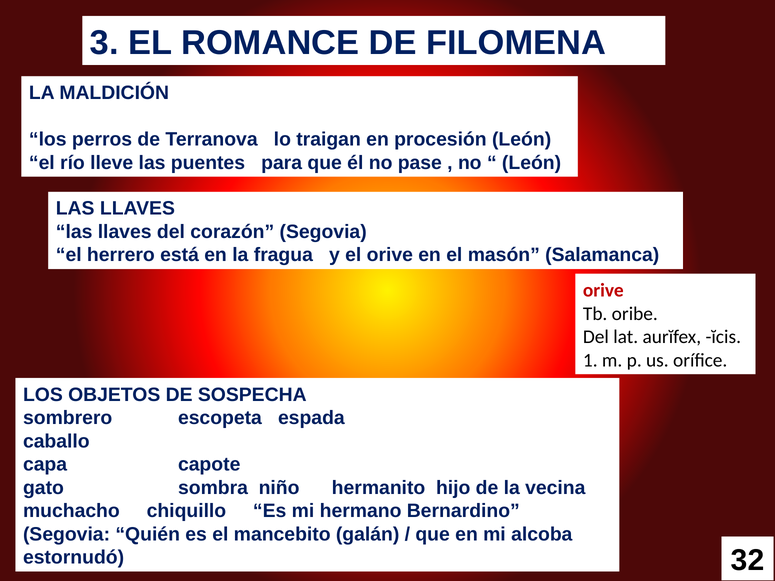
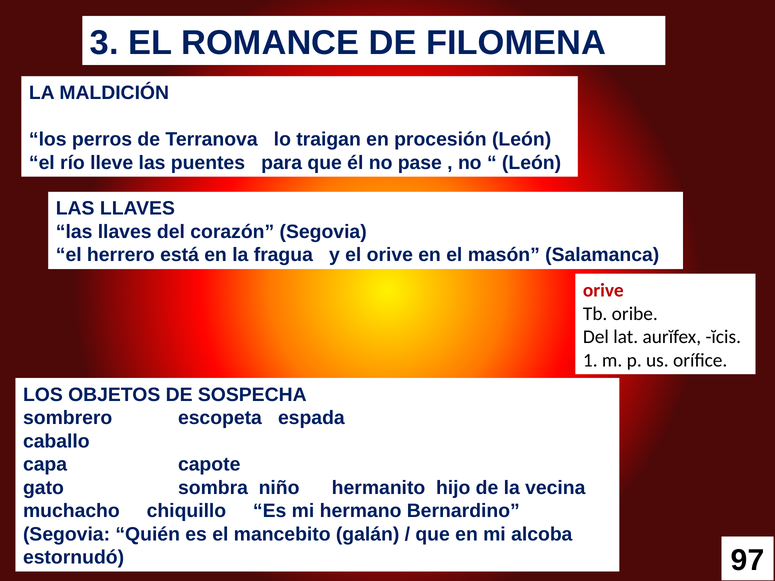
32: 32 -> 97
